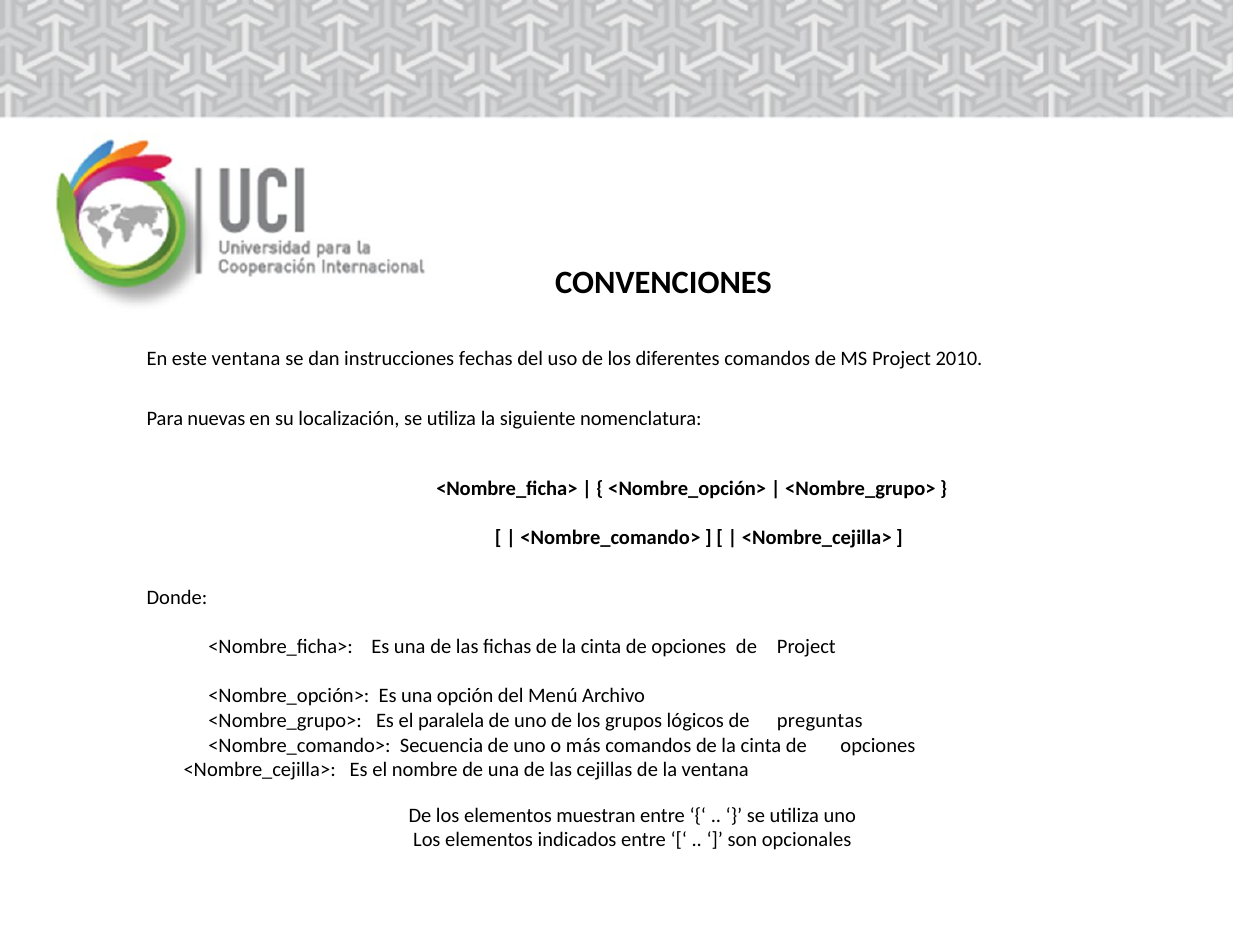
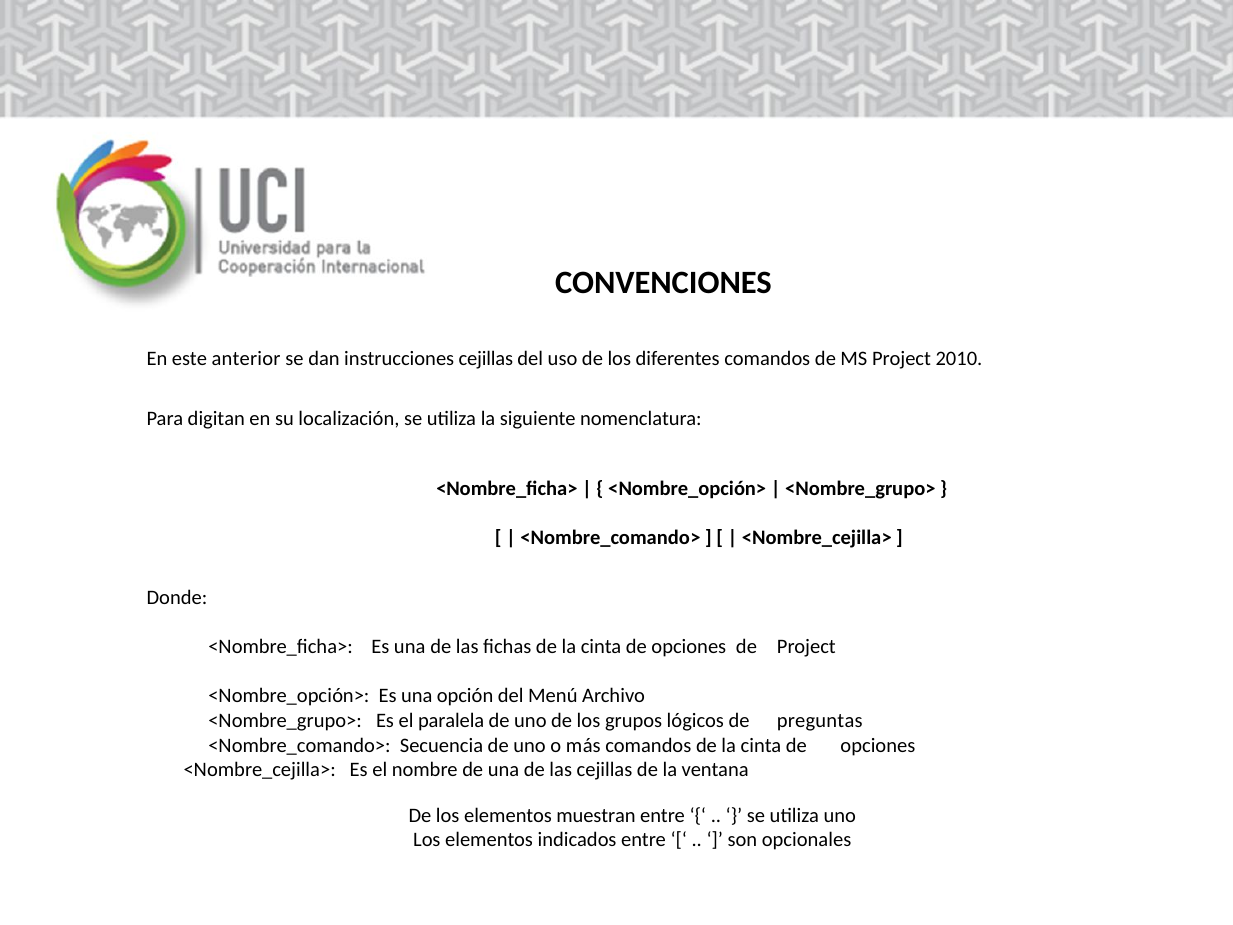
este ventana: ventana -> anterior
instrucciones fechas: fechas -> cejillas
nuevas: nuevas -> digitan
